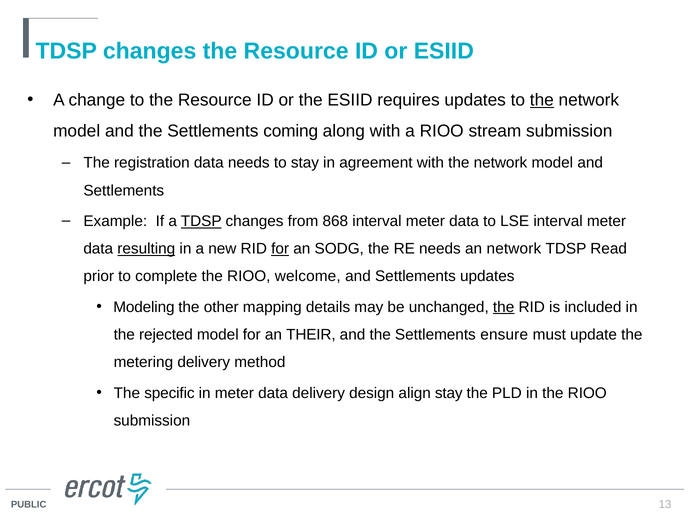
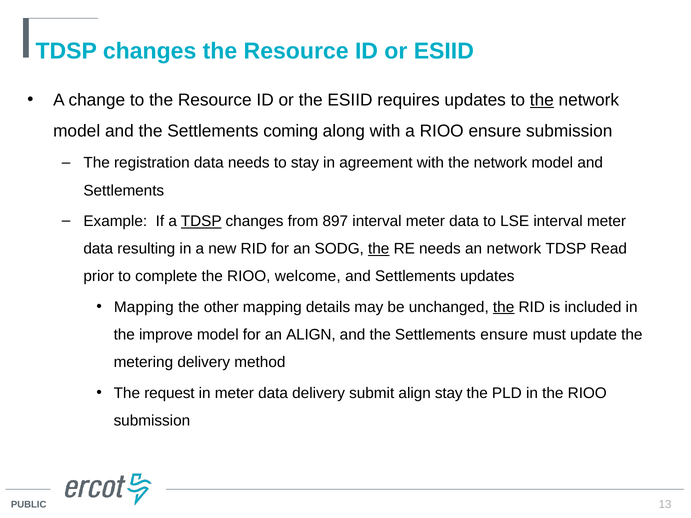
RIOO stream: stream -> ensure
868: 868 -> 897
resulting underline: present -> none
for at (280, 249) underline: present -> none
the at (379, 249) underline: none -> present
Modeling at (144, 307): Modeling -> Mapping
rejected: rejected -> improve
an THEIR: THEIR -> ALIGN
specific: specific -> request
design: design -> submit
